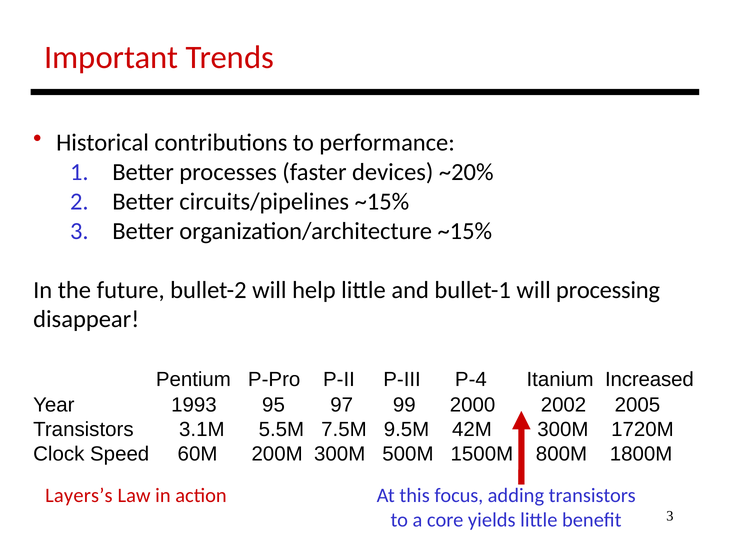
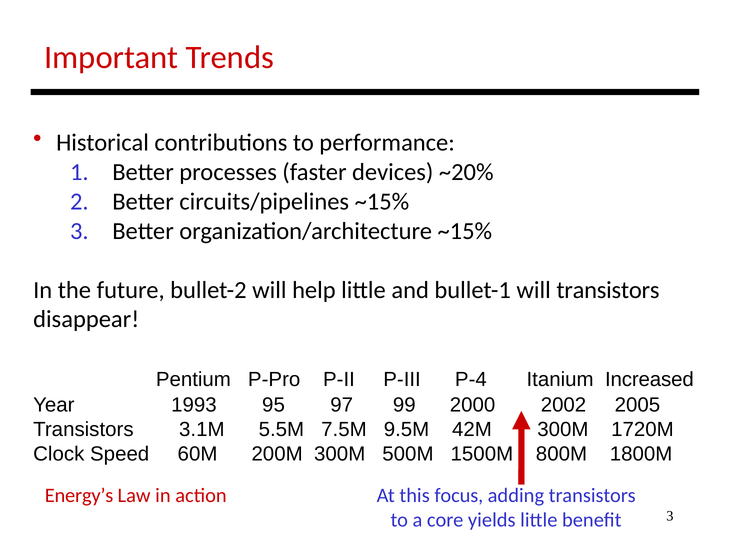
will processing: processing -> transistors
Layers’s: Layers’s -> Energy’s
